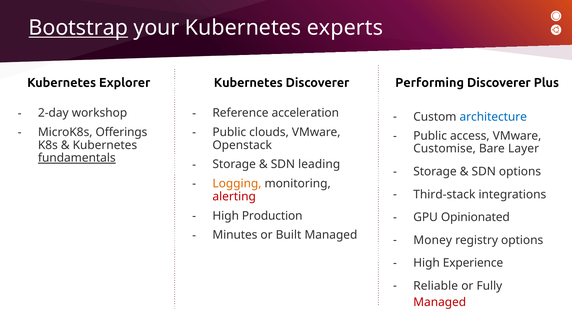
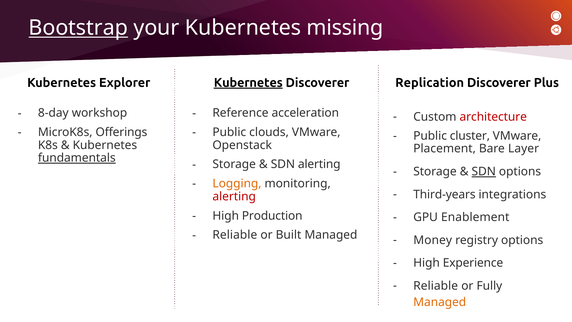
experts: experts -> missing
Kubernetes at (248, 83) underline: none -> present
Performing: Performing -> Replication
2-day: 2-day -> 8-day
architecture colour: blue -> red
access: access -> cluster
Customise: Customise -> Placement
SDN leading: leading -> alerting
SDN at (484, 172) underline: none -> present
Third-stack: Third-stack -> Third-years
Opinionated: Opinionated -> Enablement
Minutes at (235, 235): Minutes -> Reliable
Managed at (440, 302) colour: red -> orange
